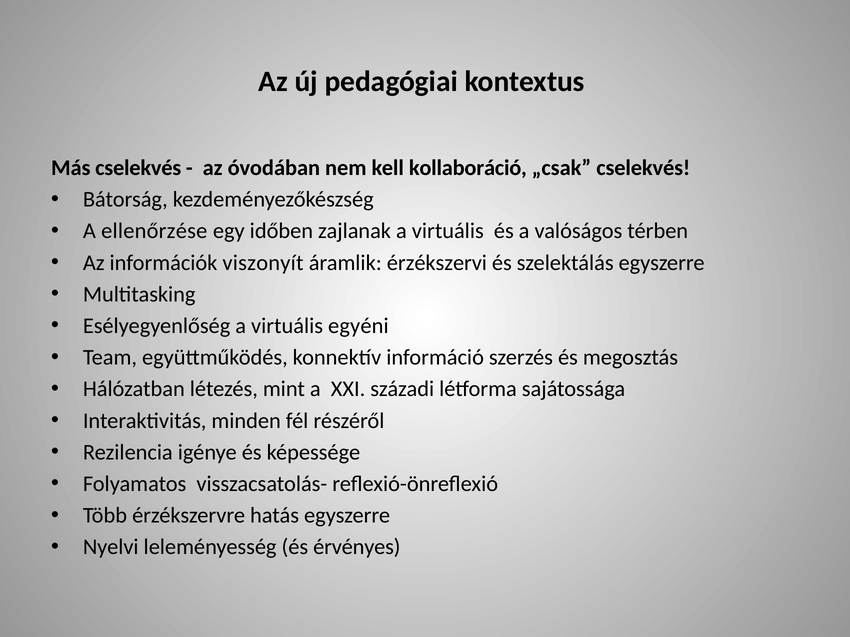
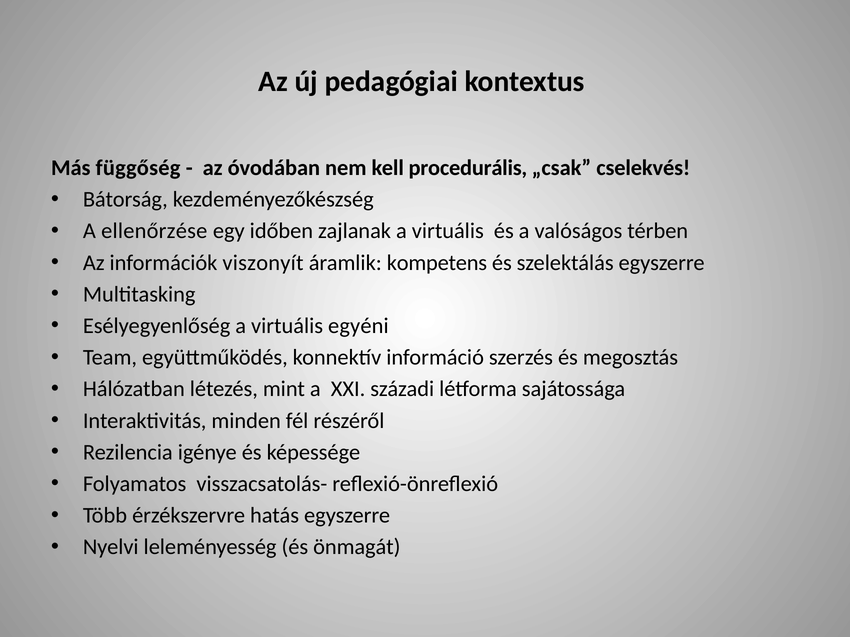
Más cselekvés: cselekvés -> függőség
kollaboráció: kollaboráció -> procedurális
érzékszervi: érzékszervi -> kompetens
érvényes: érvényes -> önmagát
